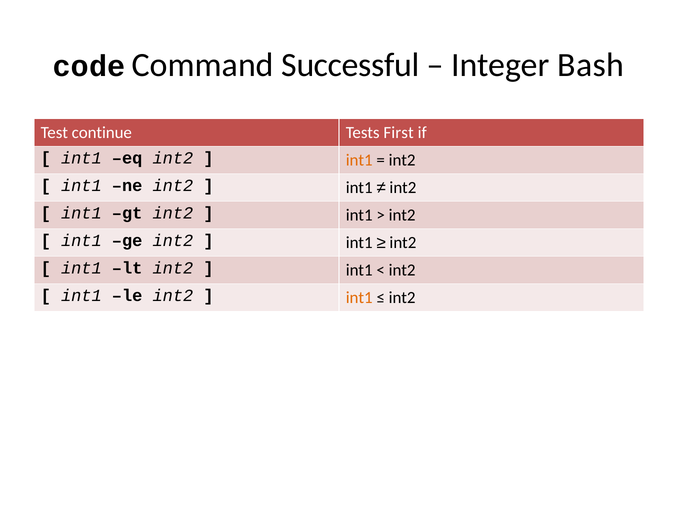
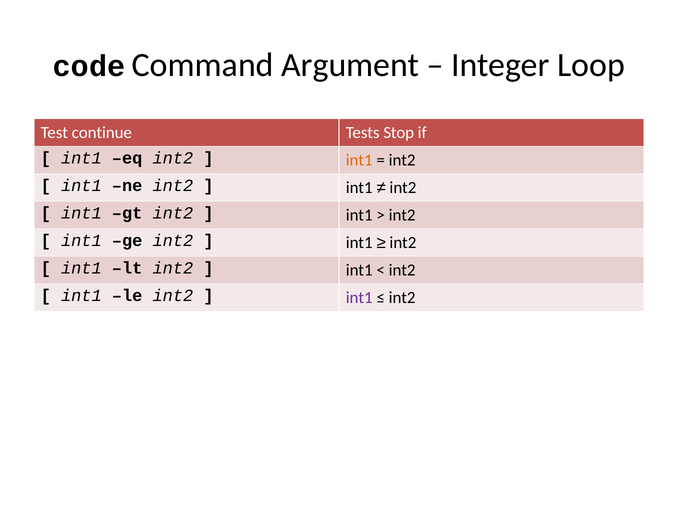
Successful: Successful -> Argument
Bash: Bash -> Loop
First: First -> Stop
int1 at (359, 297) colour: orange -> purple
